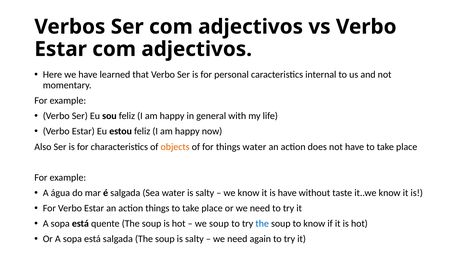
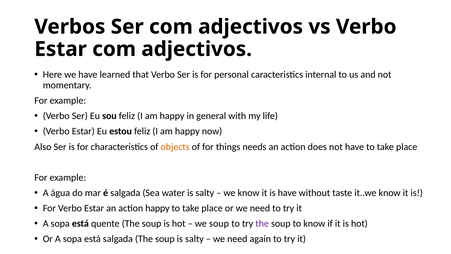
things water: water -> needs
action things: things -> happy
the at (262, 223) colour: blue -> purple
